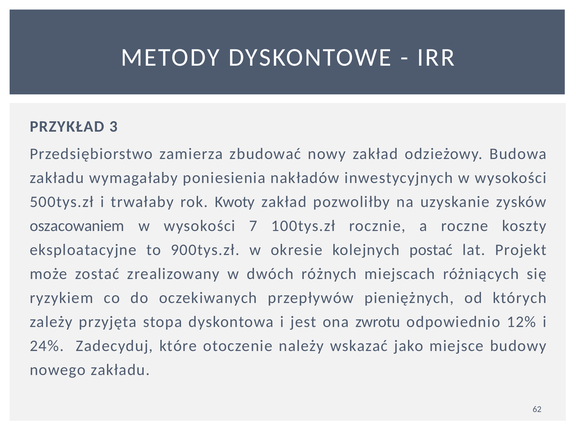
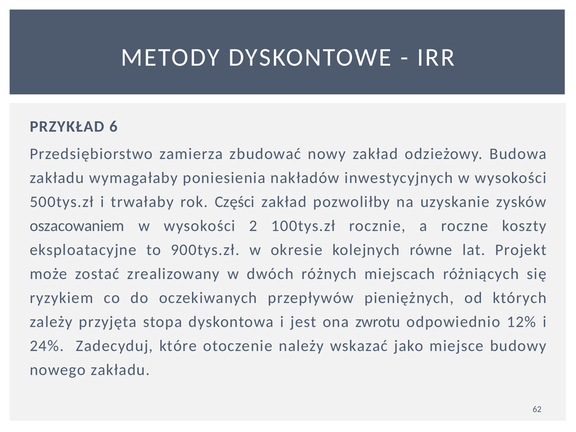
3: 3 -> 6
Kwoty: Kwoty -> Części
7: 7 -> 2
postać: postać -> równe
